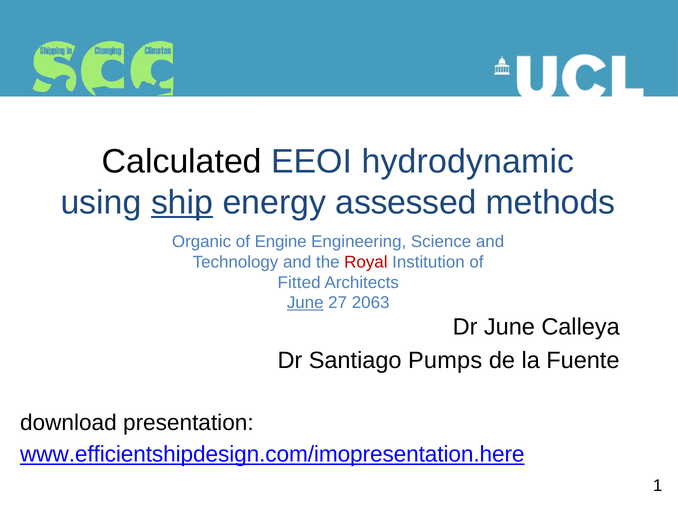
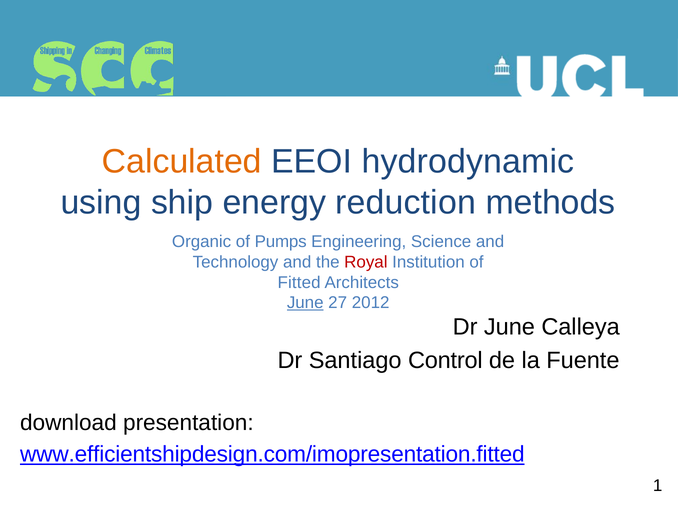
Calculated colour: black -> orange
ship underline: present -> none
assessed: assessed -> reduction
Engine: Engine -> Pumps
2063: 2063 -> 2012
Pumps: Pumps -> Control
www.efficientshipdesign.com/imopresentation.here: www.efficientshipdesign.com/imopresentation.here -> www.efficientshipdesign.com/imopresentation.fitted
